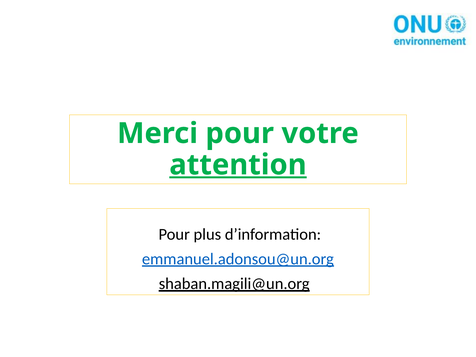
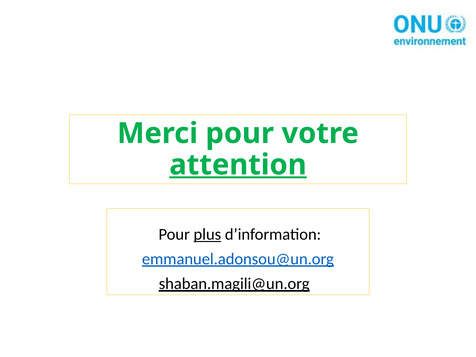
plus underline: none -> present
